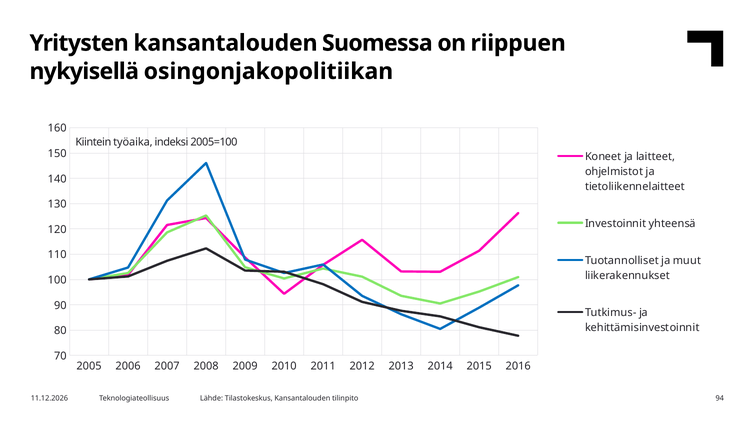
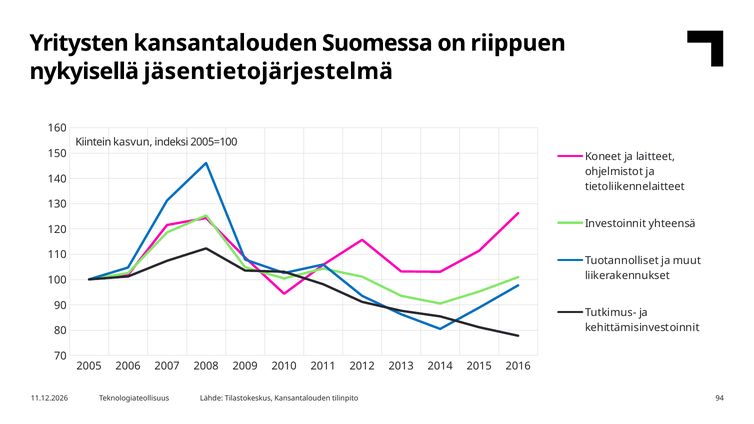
osingonjakopolitiikan: osingonjakopolitiikan -> jäsentietojärjestelmä
työaika: työaika -> kasvun
